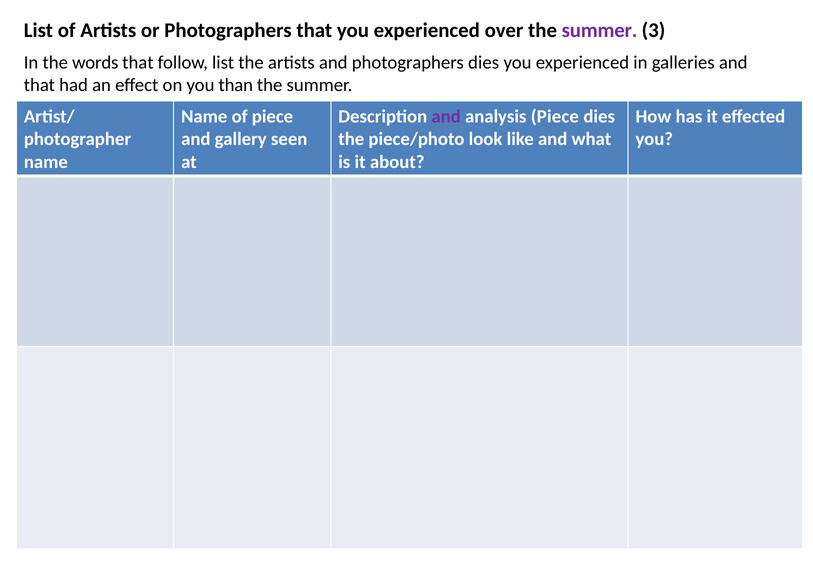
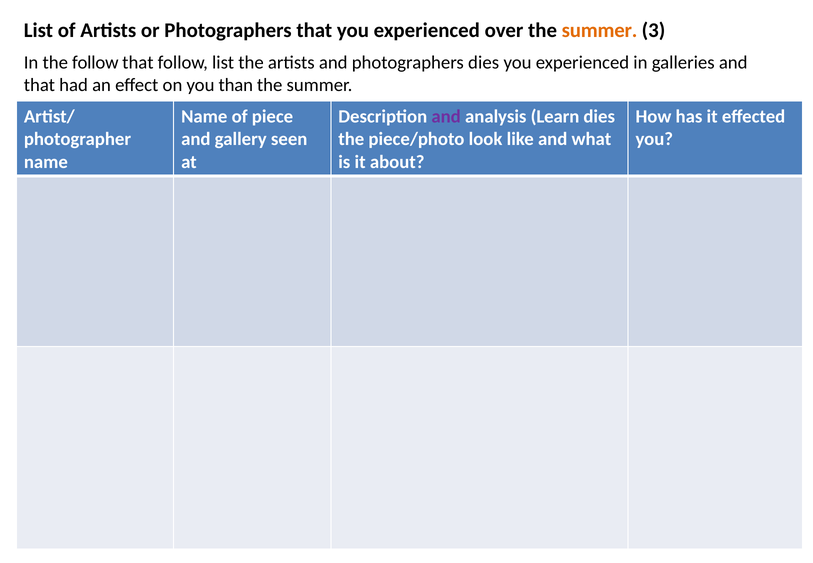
summer at (600, 30) colour: purple -> orange
the words: words -> follow
analysis Piece: Piece -> Learn
